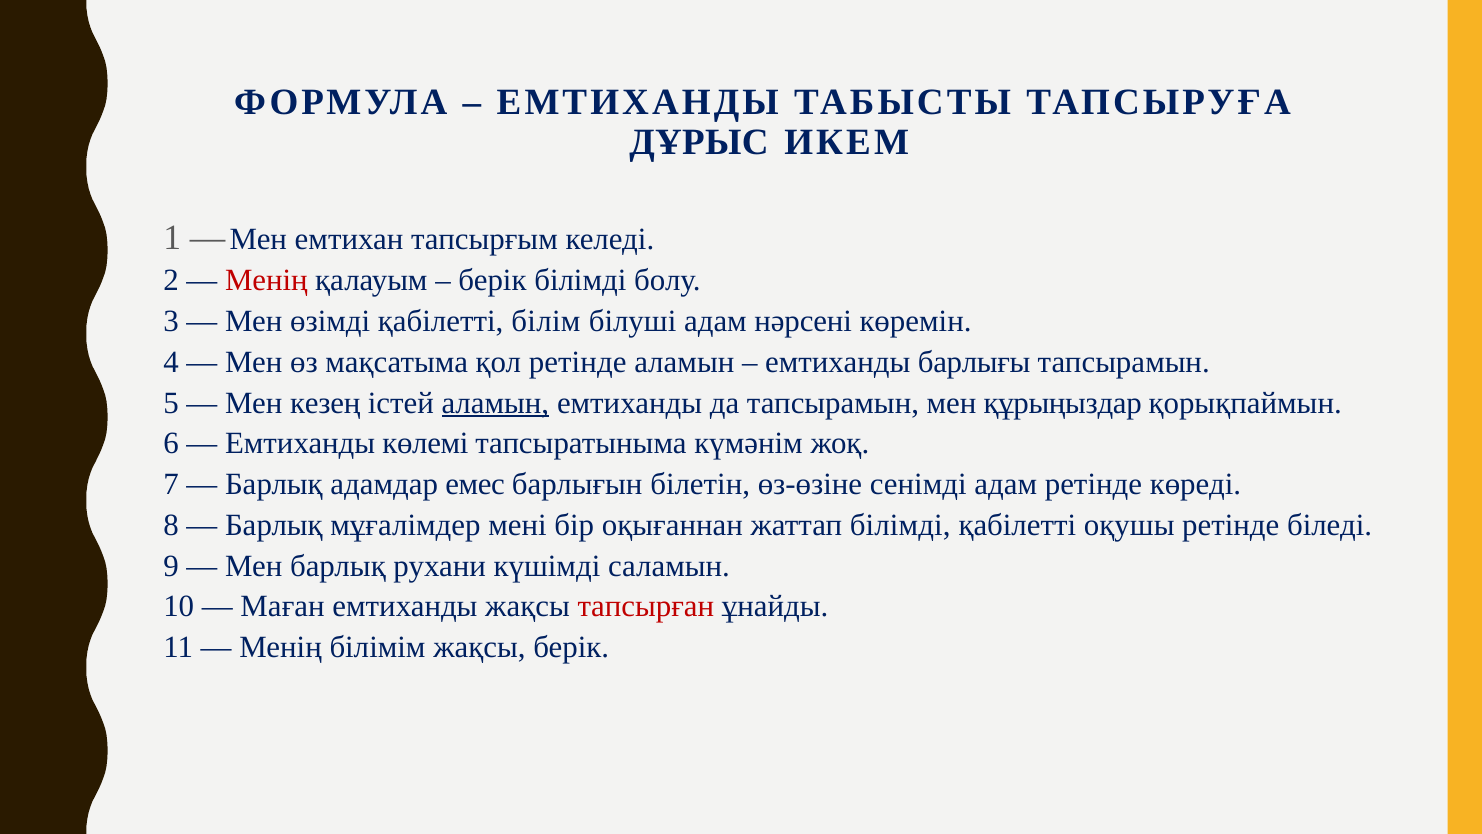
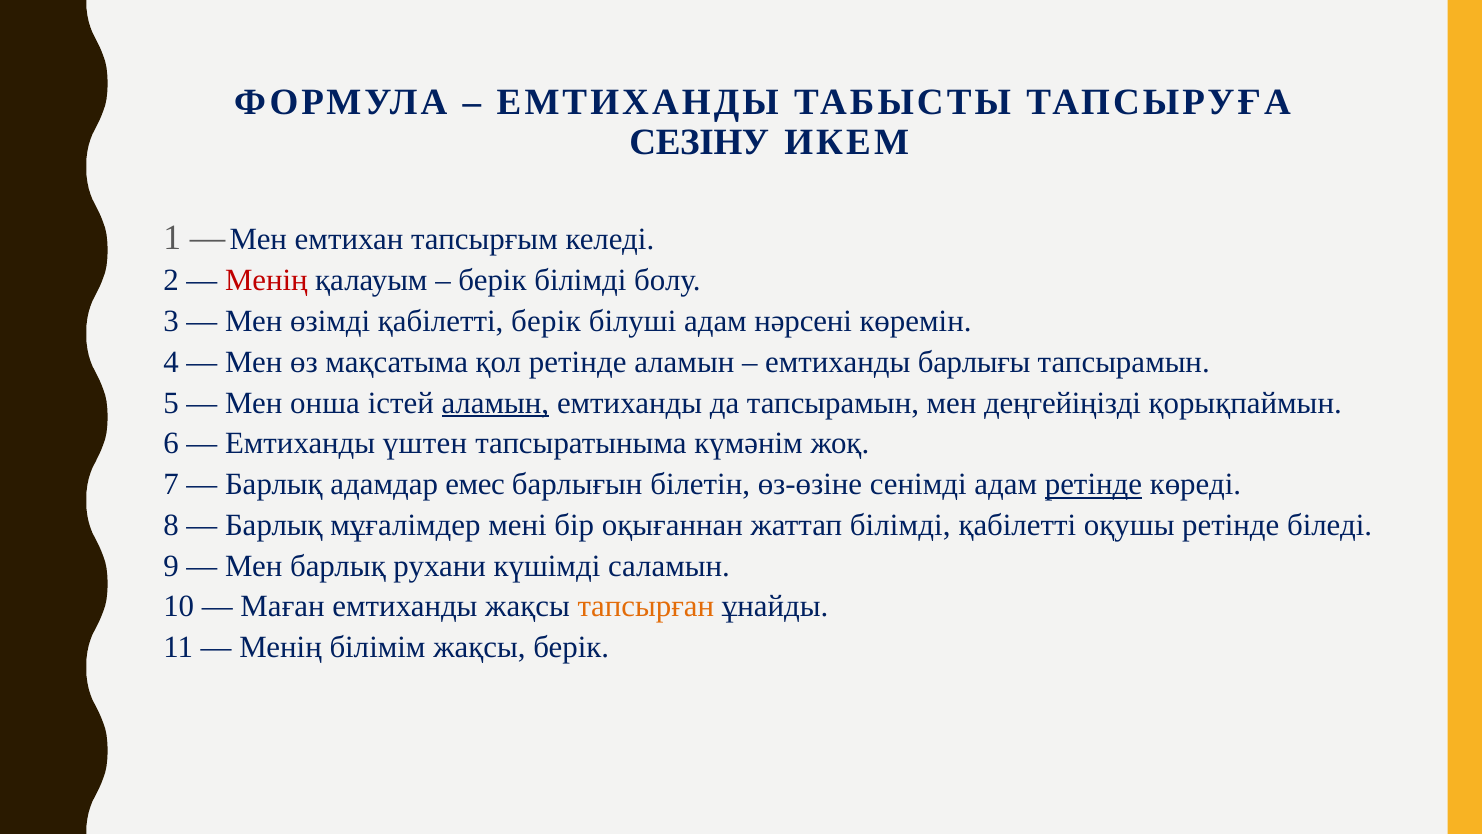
ДҰРЫС: ДҰРЫС -> СЕЗІНУ
қабілетті білім: білім -> берік
кезең: кезең -> онша
құрыңыздар: құрыңыздар -> деңгейіңізді
көлемі: көлемі -> үштен
ретінде at (1093, 484) underline: none -> present
тапсырған colour: red -> orange
